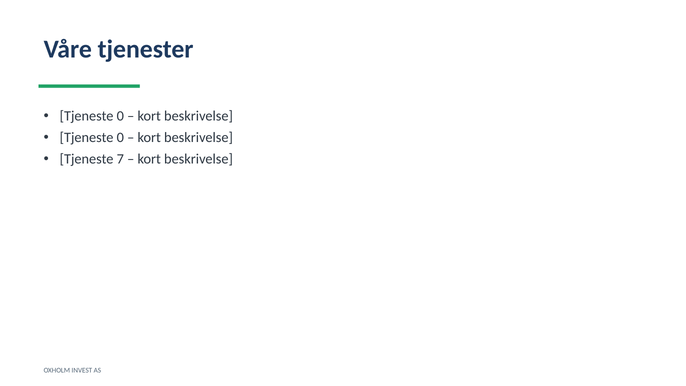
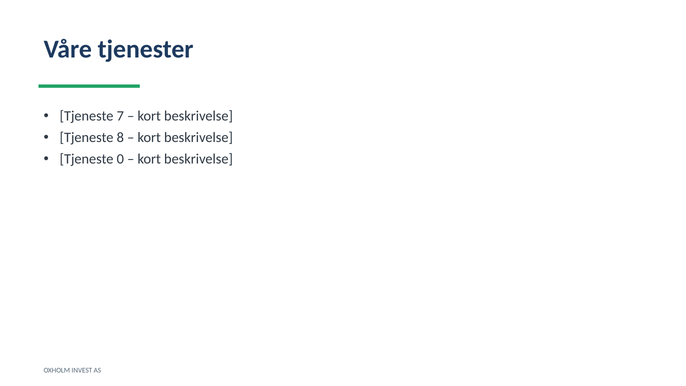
0 at (120, 116): 0 -> 7
0 at (120, 138): 0 -> 8
7: 7 -> 0
